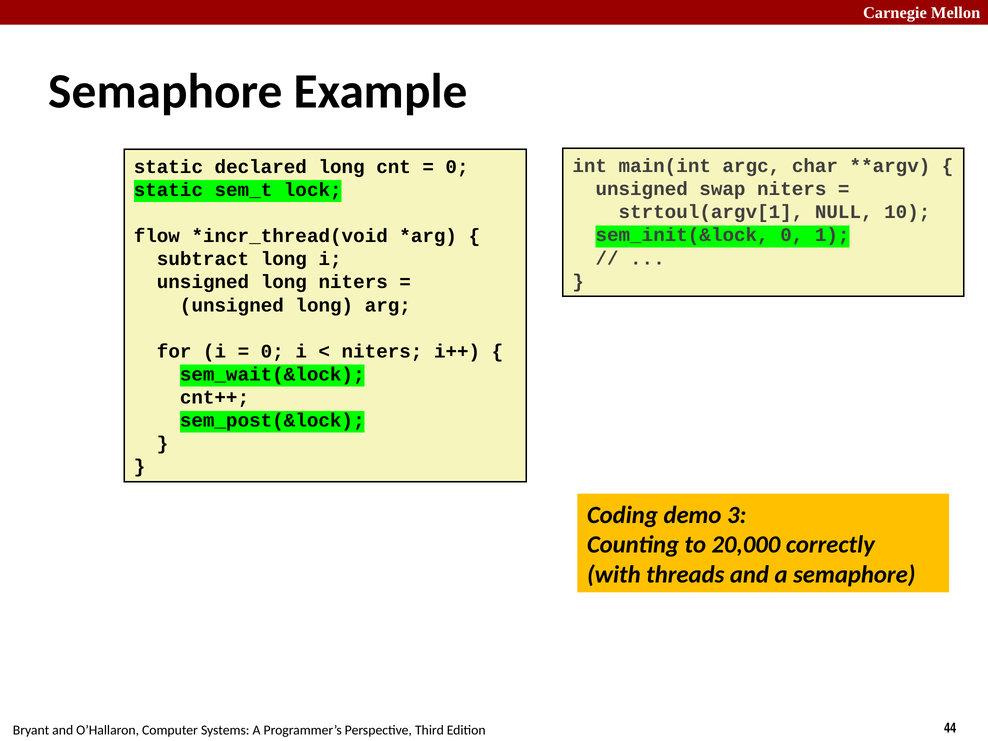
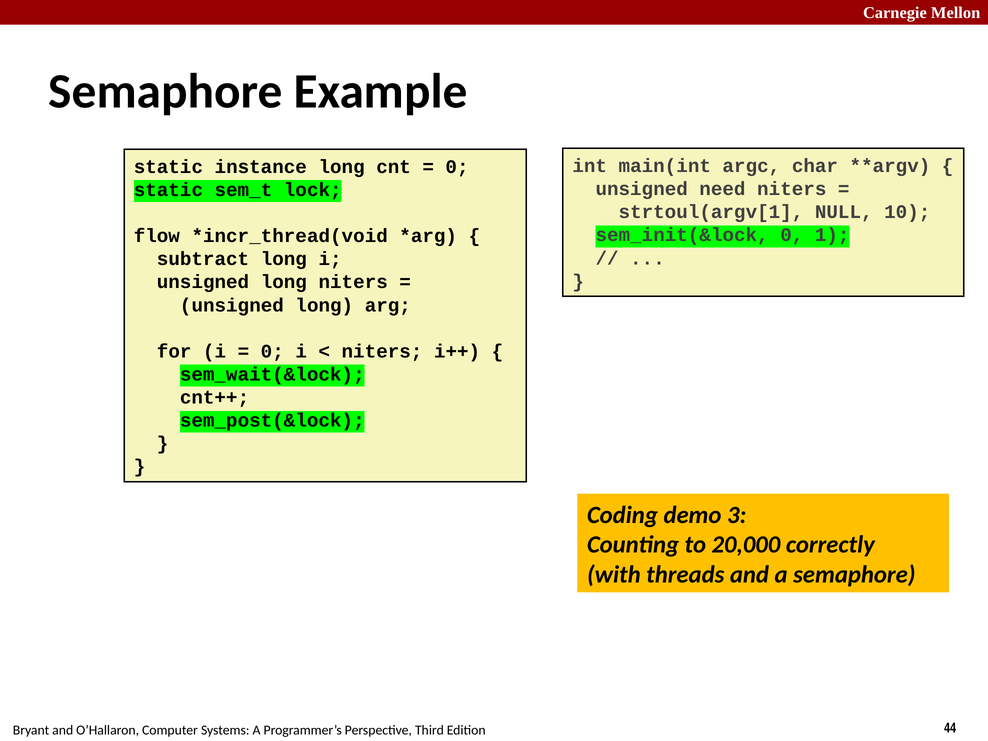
declared: declared -> instance
swap: swap -> need
